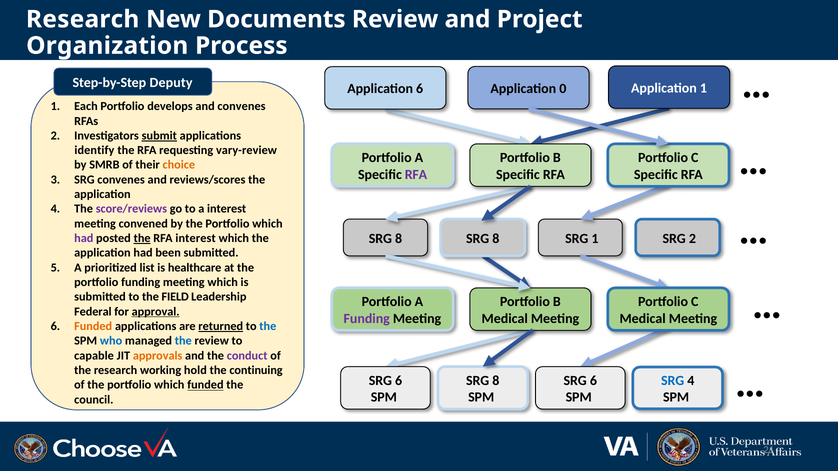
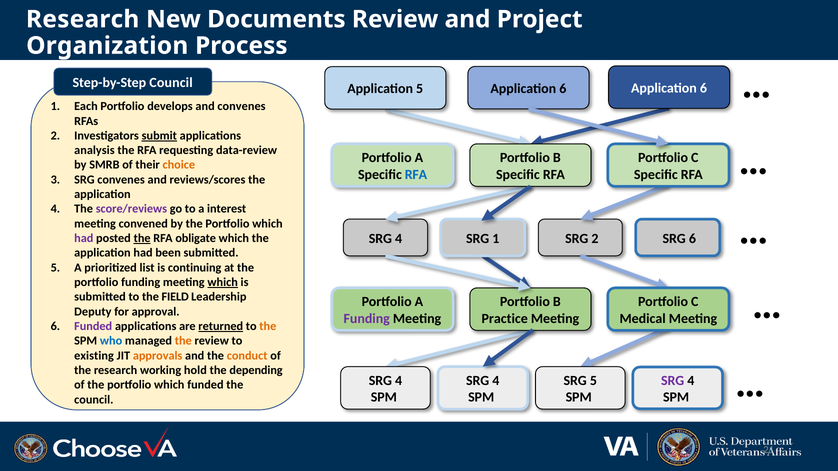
Step-by-Step Deputy: Deputy -> Council
1 at (703, 88): 1 -> 6
0 at (563, 89): 0 -> 6
Application 6: 6 -> 5
identify: identify -> analysis
vary-review: vary-review -> data-review
RFA at (416, 175) colour: purple -> blue
8 at (399, 239): 8 -> 4
8 at (496, 239): 8 -> 1
SRG 1: 1 -> 2
SRG 2: 2 -> 6
RFA interest: interest -> obligate
healthcare: healthcare -> continuing
which at (223, 282) underline: none -> present
Federal: Federal -> Deputy
approval underline: present -> none
Medical at (505, 319): Medical -> Practice
Funded at (93, 326) colour: orange -> purple
the at (268, 326) colour: blue -> orange
the at (183, 341) colour: blue -> orange
capable: capable -> existing
conduct colour: purple -> orange
continuing: continuing -> depending
6 at (399, 381): 6 -> 4
8 at (496, 381): 8 -> 4
6 at (593, 381): 6 -> 5
SRG at (673, 381) colour: blue -> purple
funded at (205, 385) underline: present -> none
